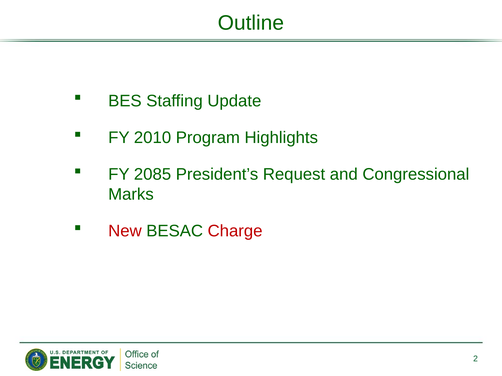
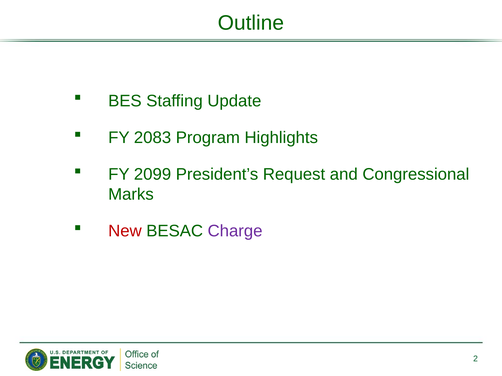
2010: 2010 -> 2083
2085: 2085 -> 2099
Charge colour: red -> purple
